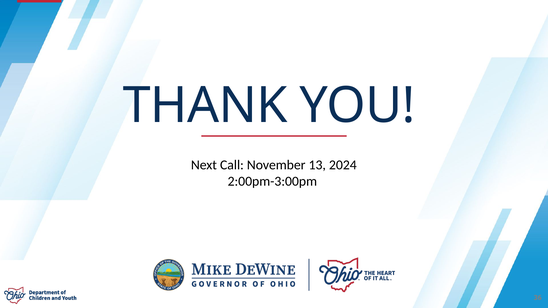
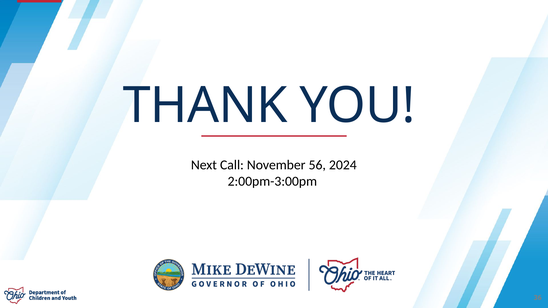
13: 13 -> 56
